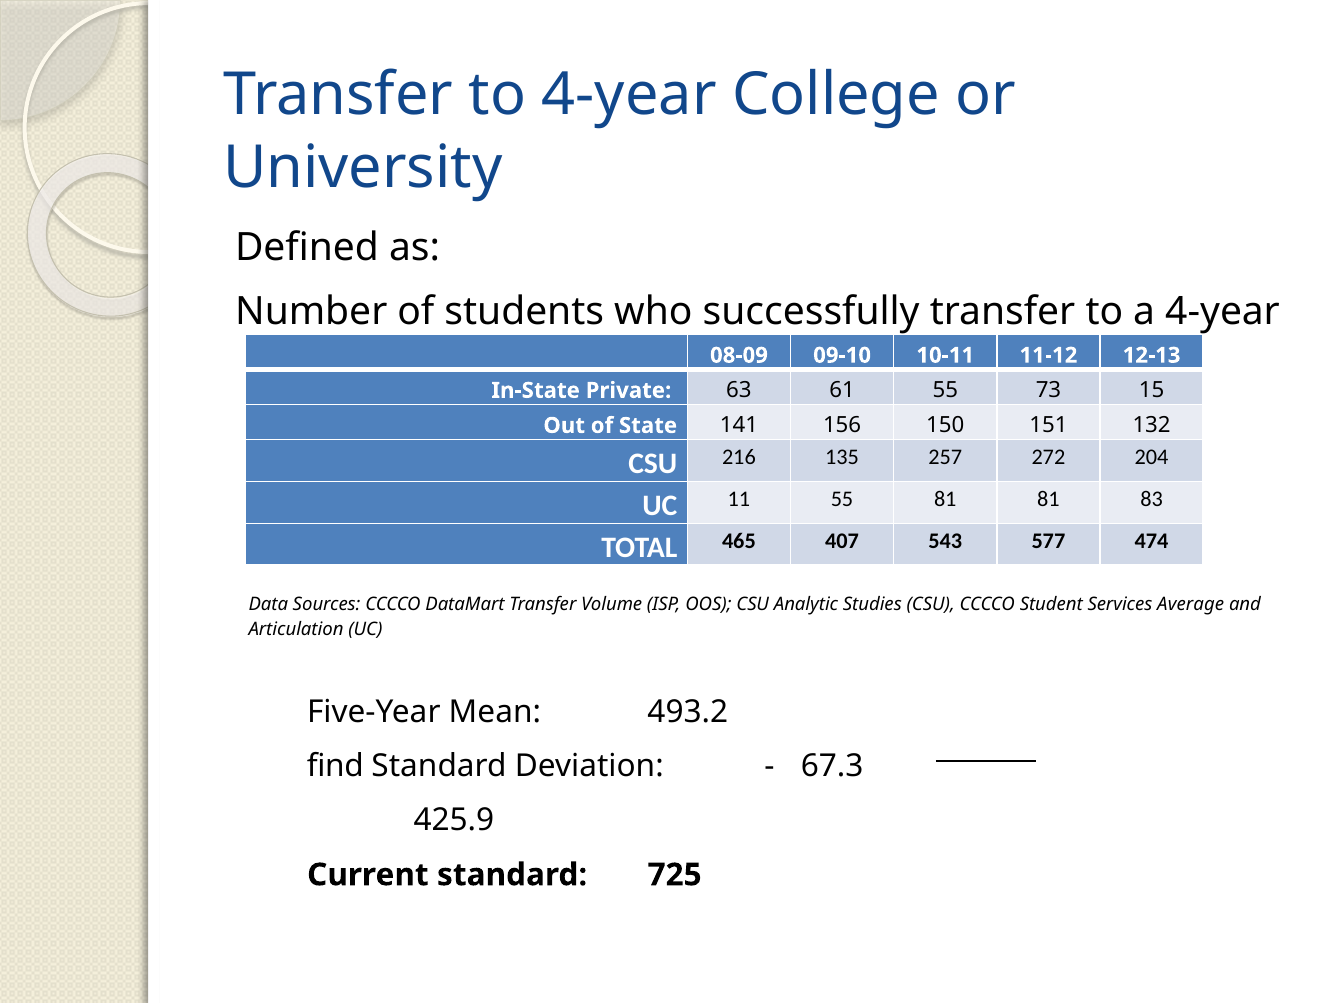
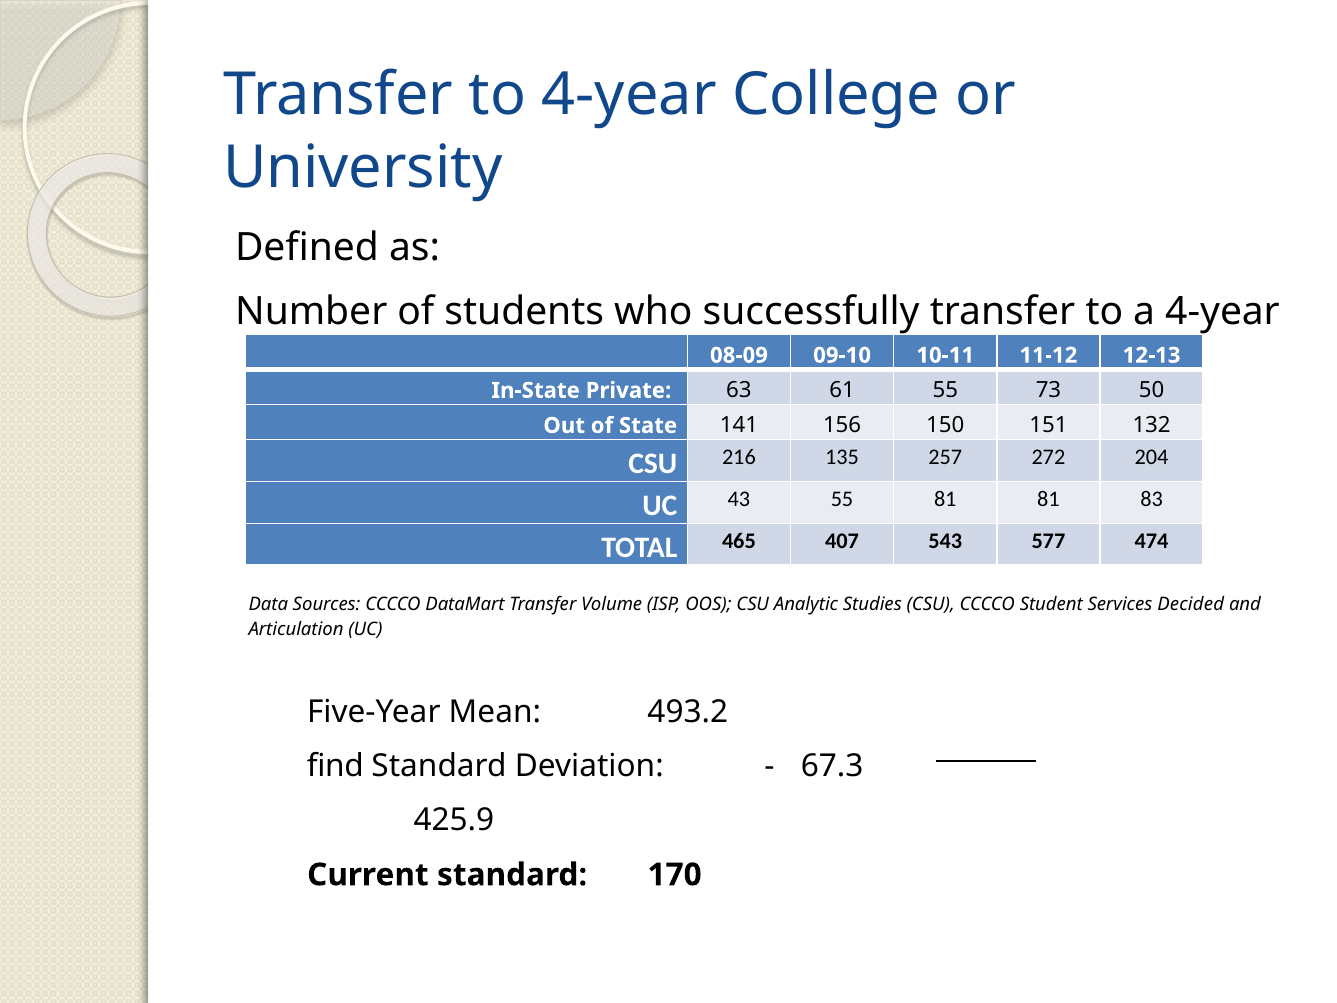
15: 15 -> 50
11: 11 -> 43
Average: Average -> Decided
725: 725 -> 170
